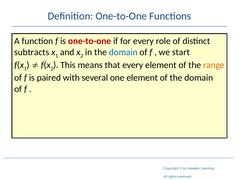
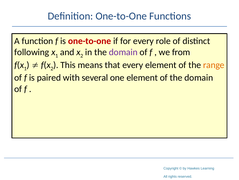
subtracts: subtracts -> following
domain at (123, 52) colour: blue -> purple
start: start -> from
